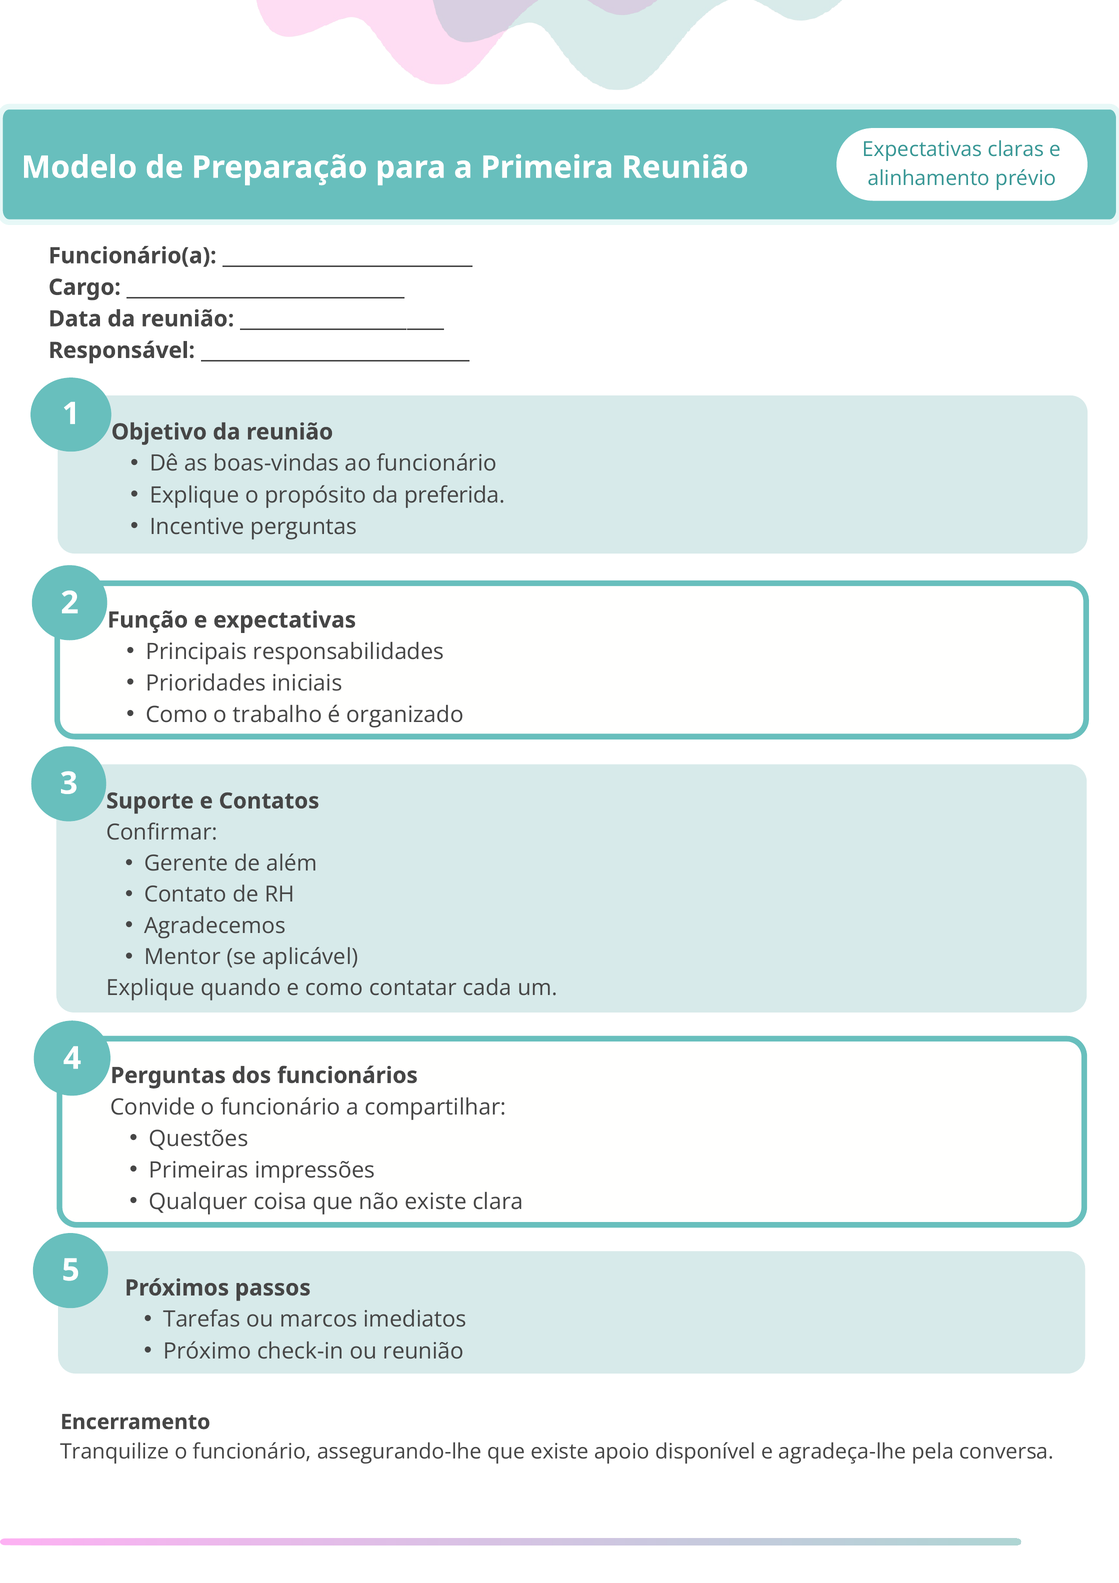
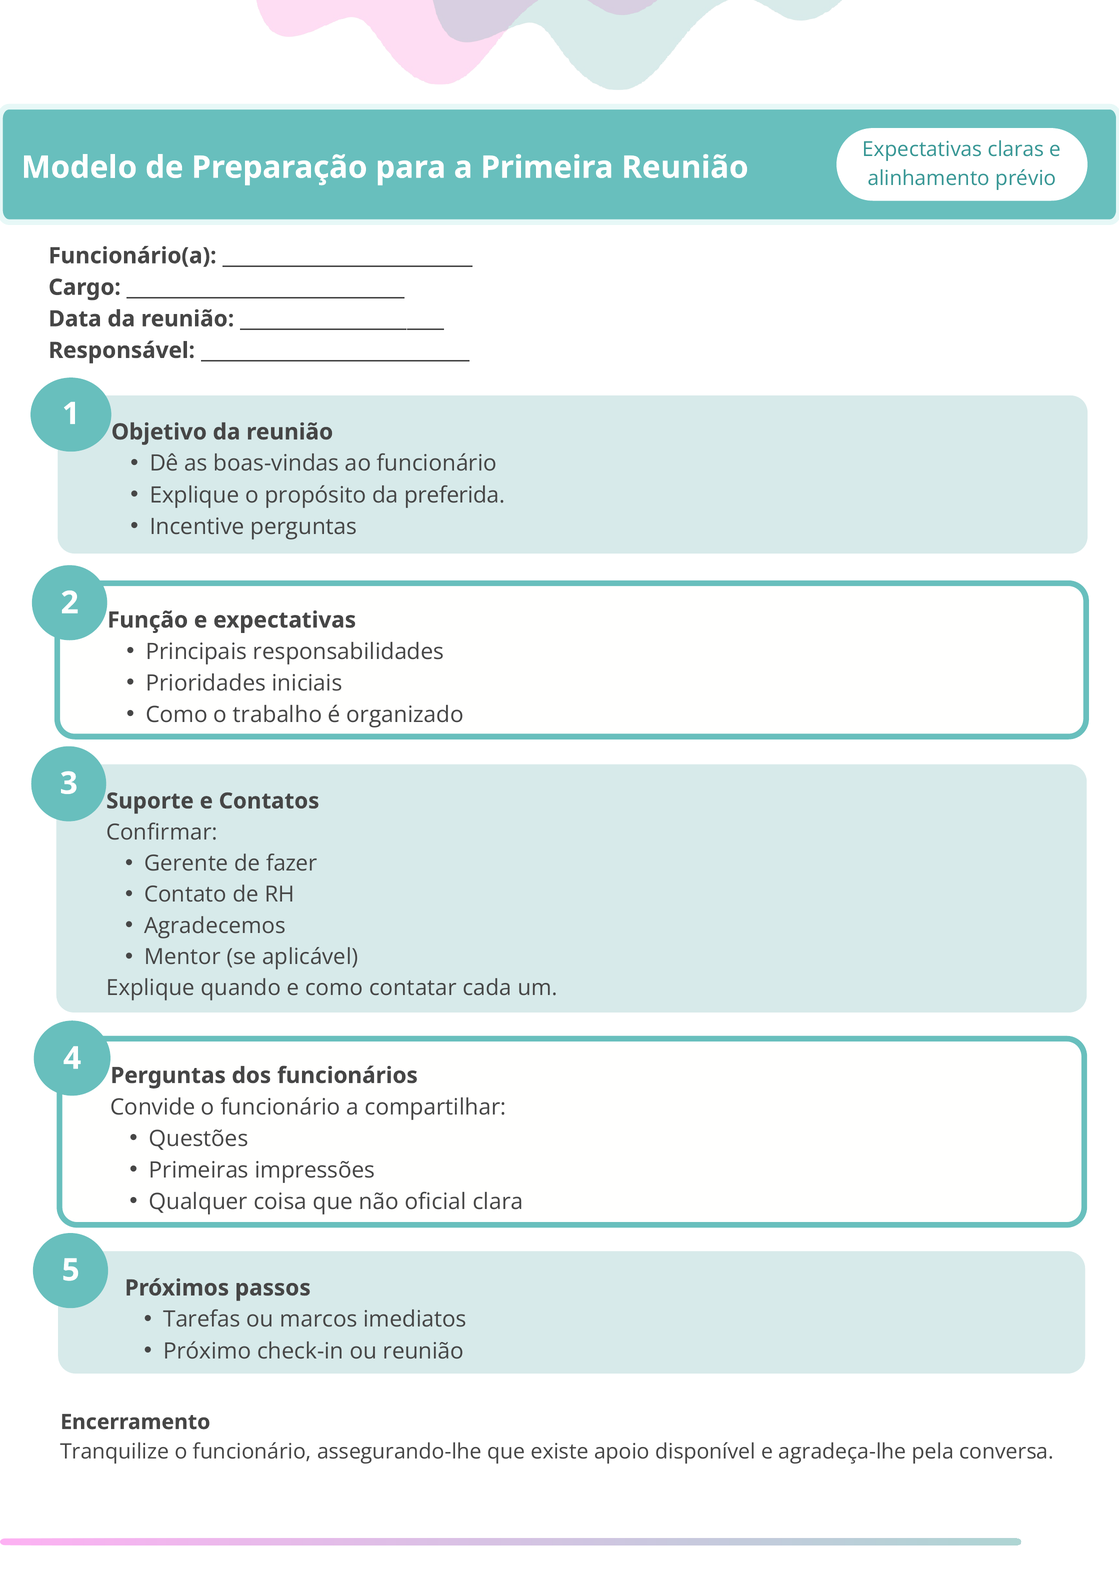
além: além -> fazer
não existe: existe -> oficial
